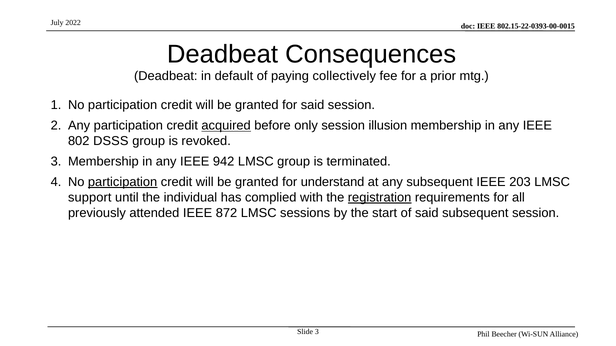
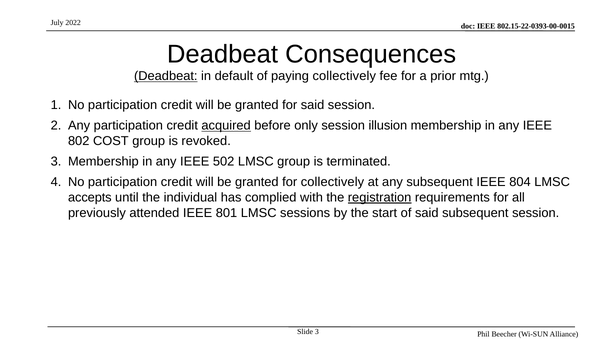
Deadbeat at (166, 76) underline: none -> present
DSSS: DSSS -> COST
942: 942 -> 502
participation at (123, 182) underline: present -> none
for understand: understand -> collectively
203: 203 -> 804
support: support -> accepts
872: 872 -> 801
